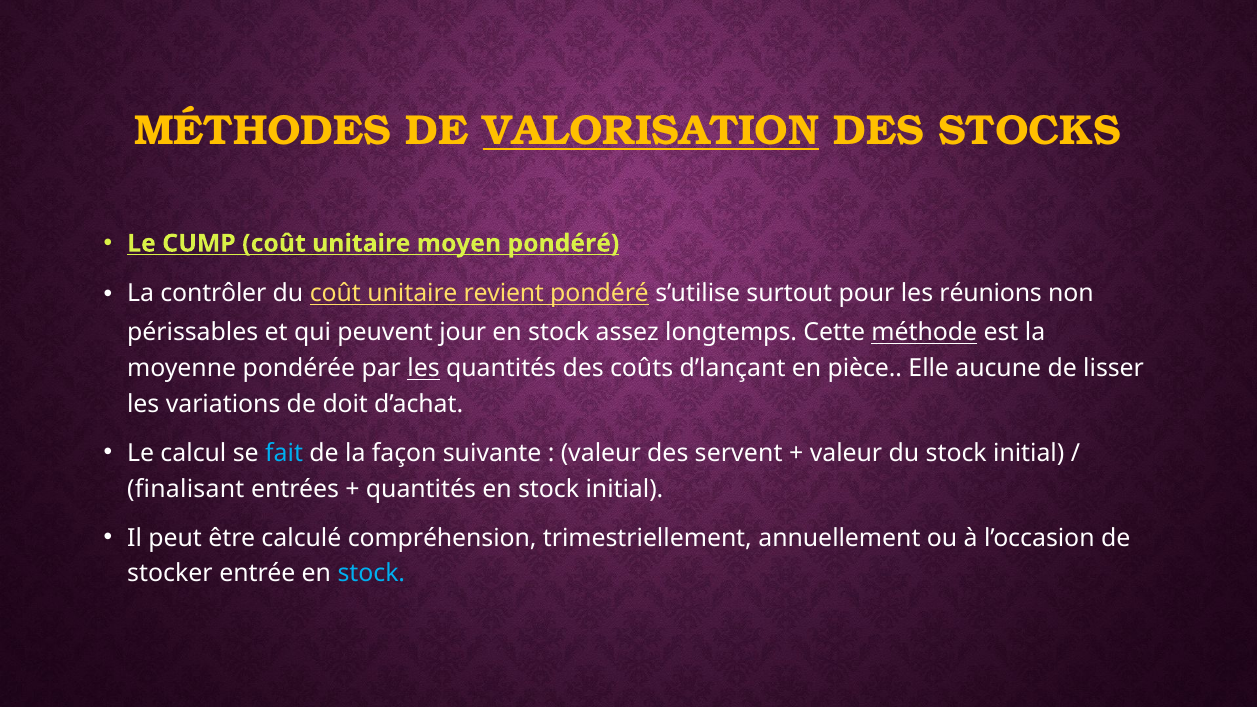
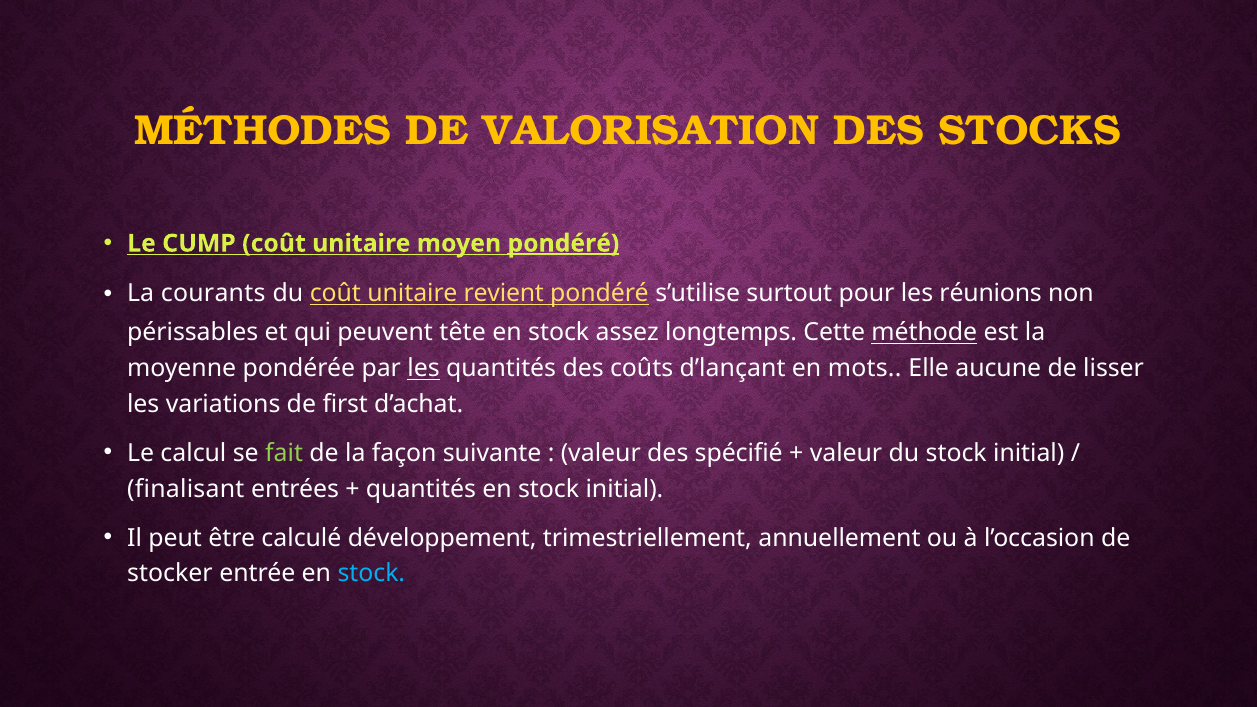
VALORISATION underline: present -> none
pondéré at (563, 243) underline: none -> present
contrôler: contrôler -> courants
jour: jour -> tête
pièce: pièce -> mots
doit: doit -> first
fait colour: light blue -> light green
servent: servent -> spécifié
compréhension: compréhension -> développement
